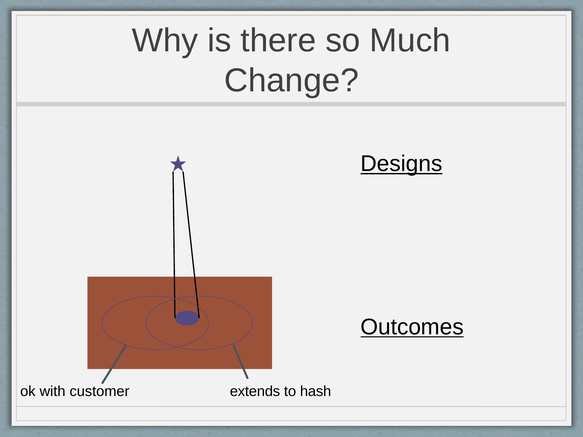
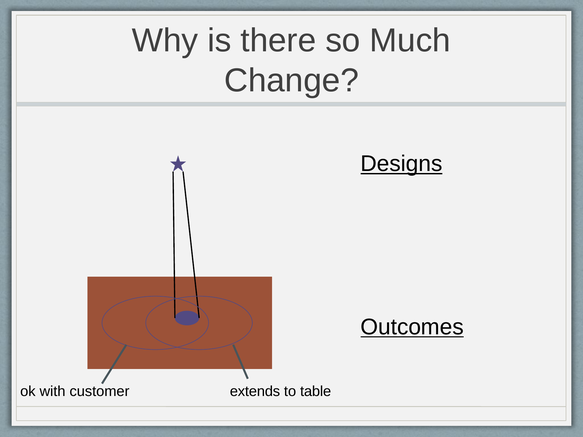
hash: hash -> table
